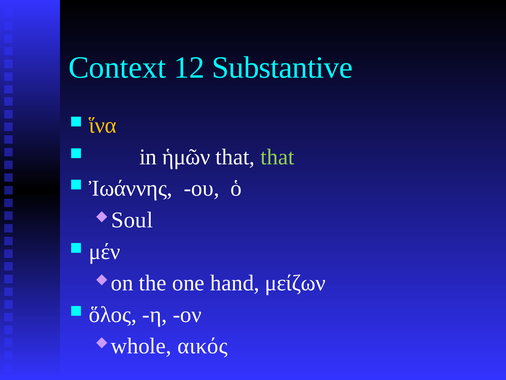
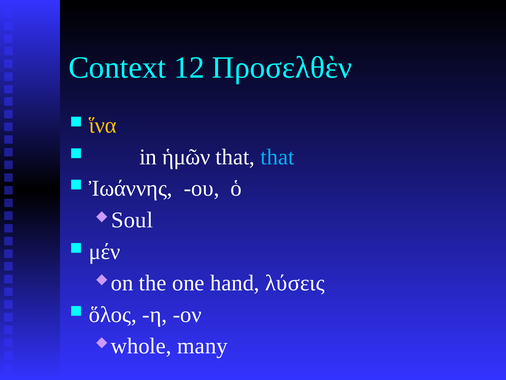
Substantive: Substantive -> Προσελθὲν
that at (277, 157) colour: light green -> light blue
μείζων: μείζων -> λύσεις
αικός: αικός -> many
